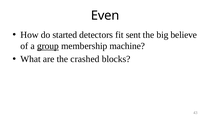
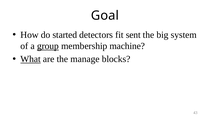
Even: Even -> Goal
believe: believe -> system
What underline: none -> present
crashed: crashed -> manage
